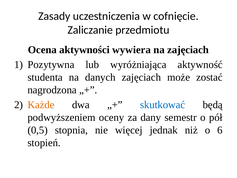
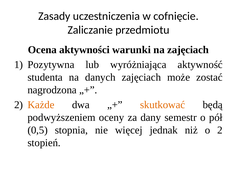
wywiera: wywiera -> warunki
skutkować colour: blue -> orange
o 6: 6 -> 2
